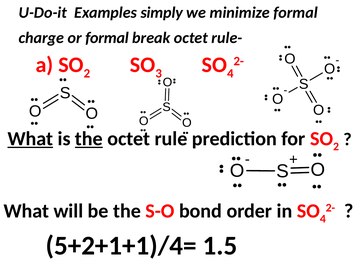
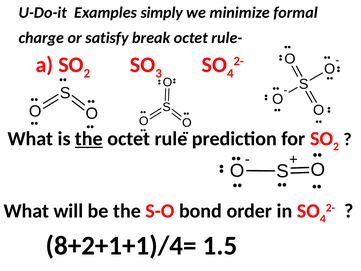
or formal: formal -> satisfy
What at (30, 139) underline: present -> none
5+2+1+1)/4=: 5+2+1+1)/4= -> 8+2+1+1)/4=
